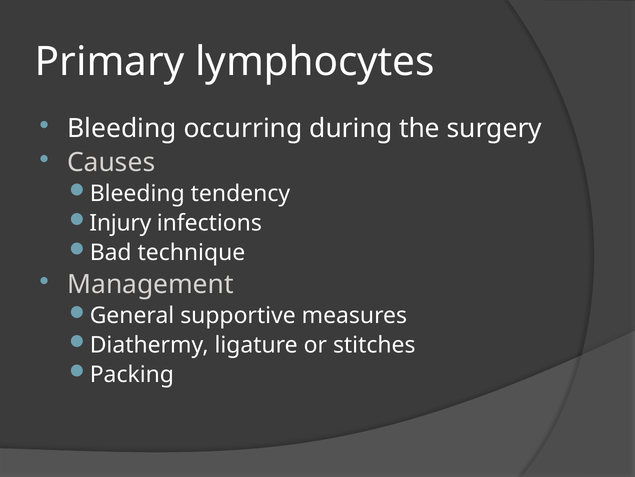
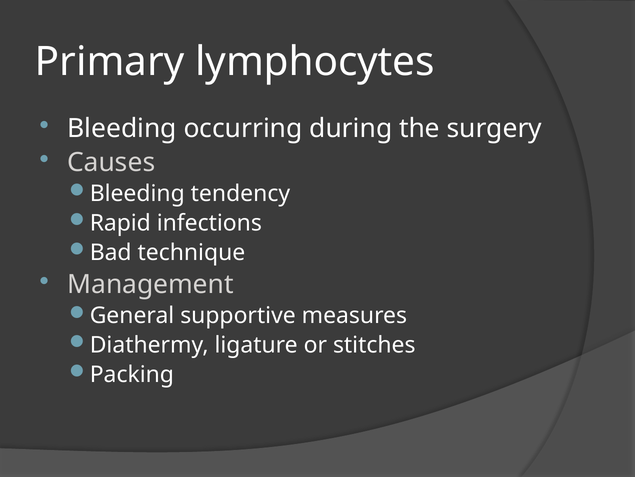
Injury: Injury -> Rapid
